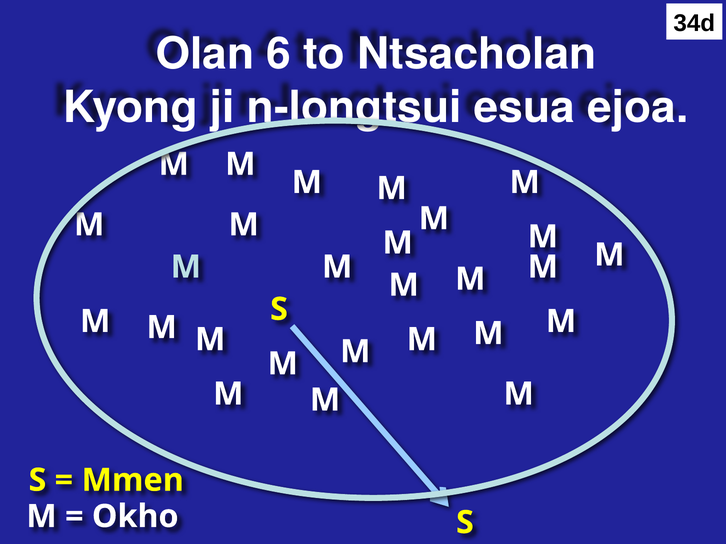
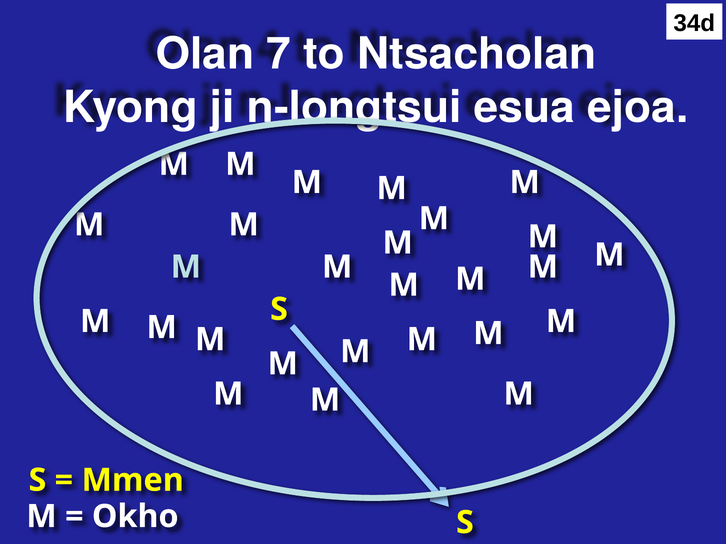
6: 6 -> 7
